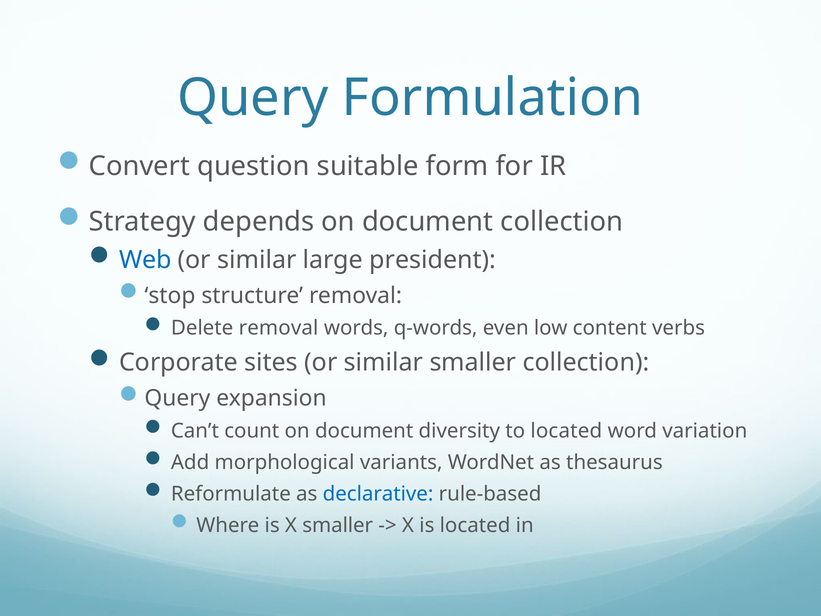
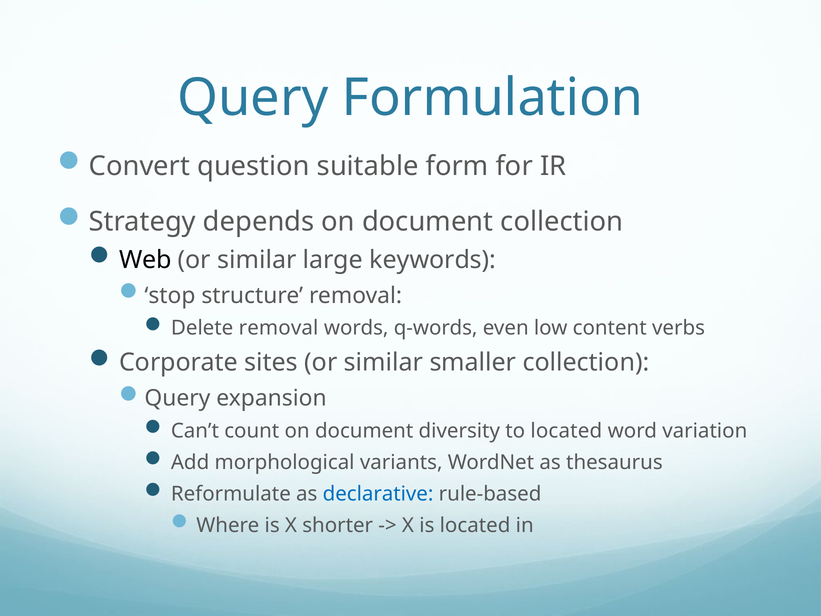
Web colour: blue -> black
president: president -> keywords
X smaller: smaller -> shorter
